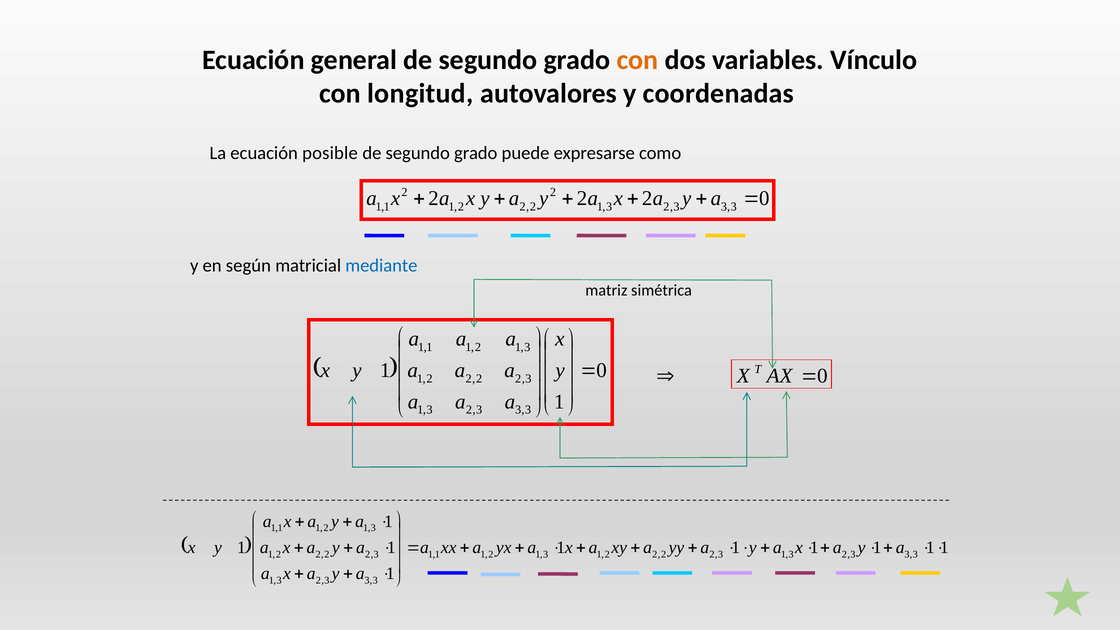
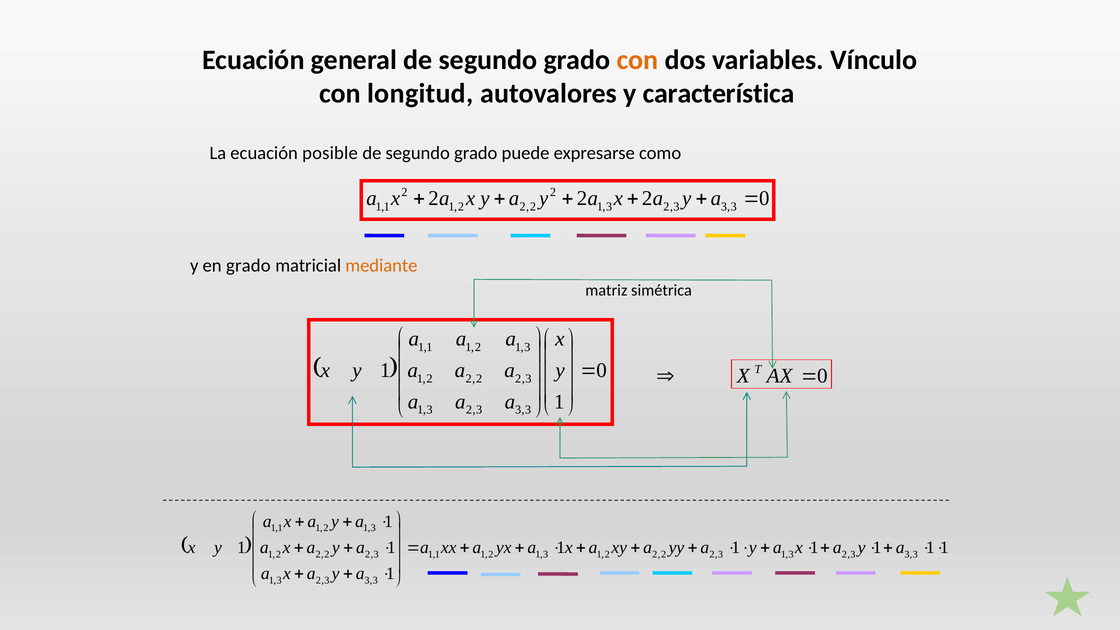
coordenadas: coordenadas -> característica
en según: según -> grado
mediante colour: blue -> orange
